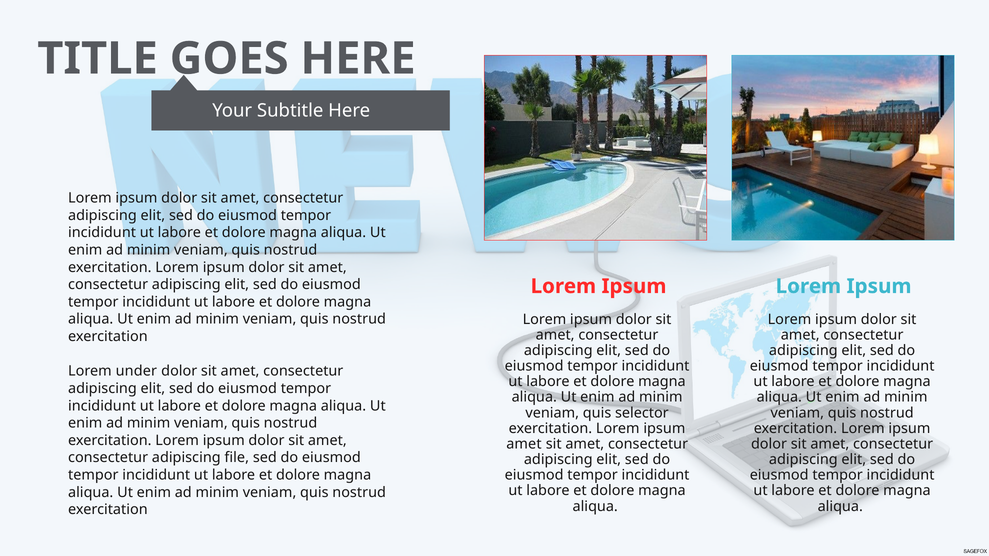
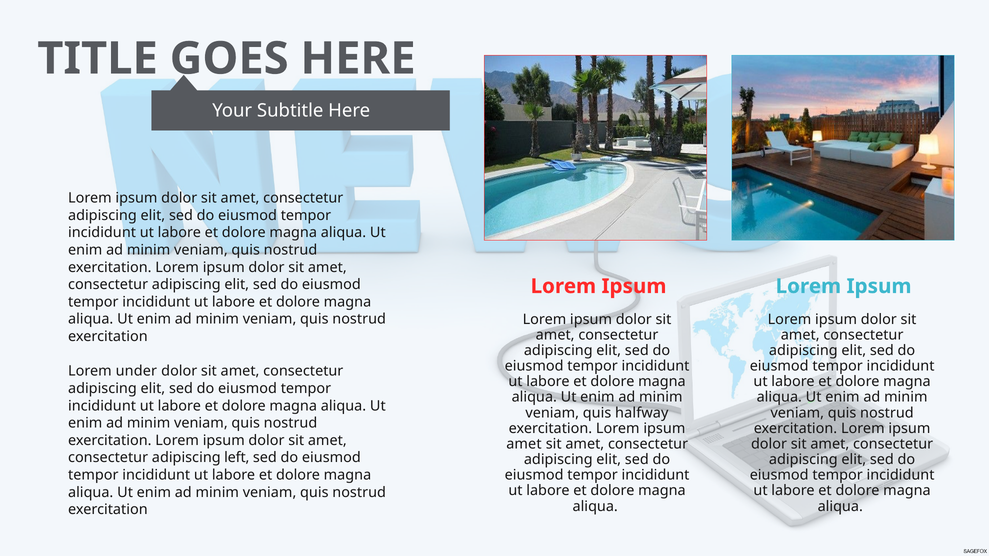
selector: selector -> halfway
file: file -> left
